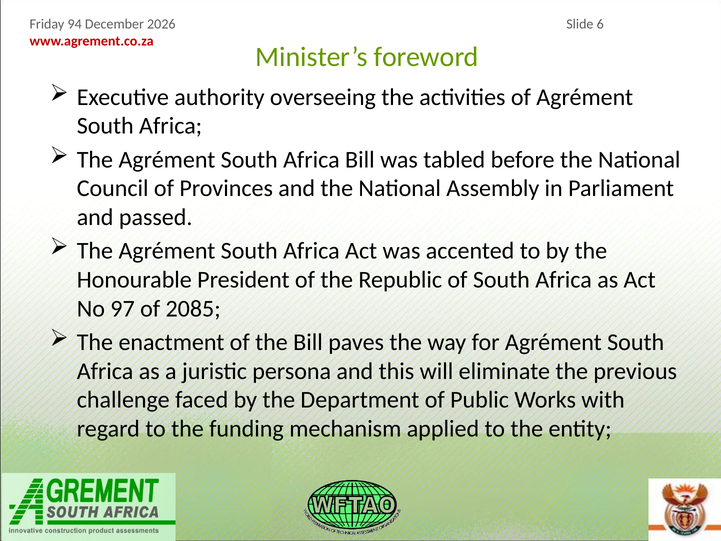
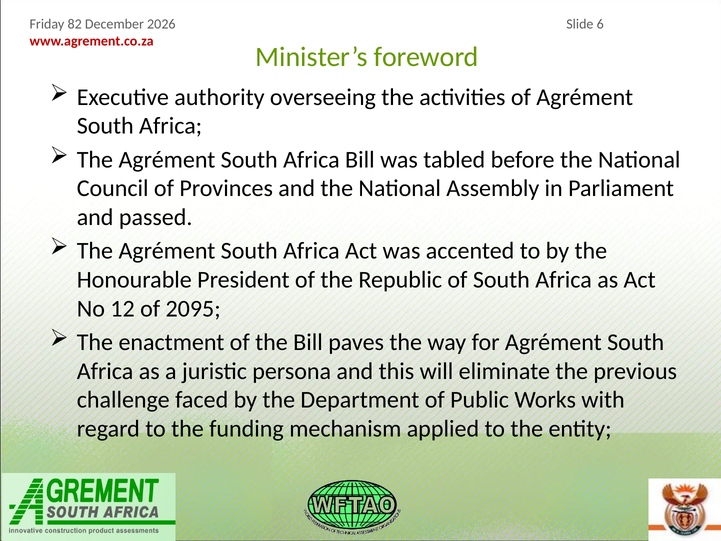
94: 94 -> 82
97: 97 -> 12
2085: 2085 -> 2095
